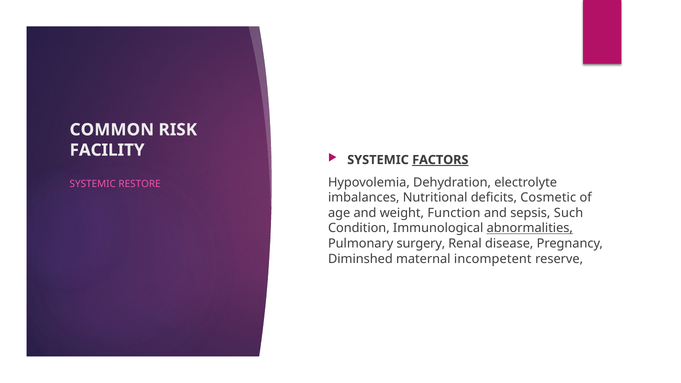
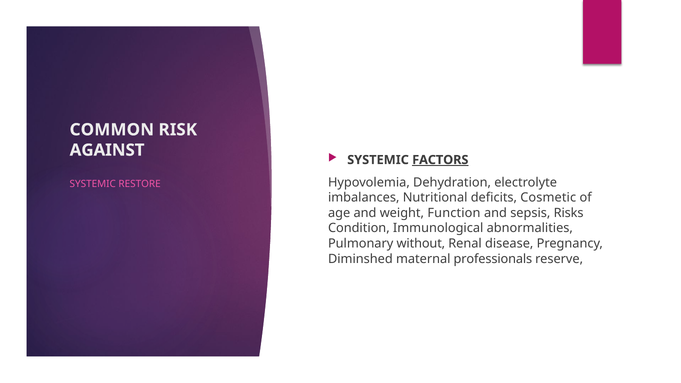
FACILITY: FACILITY -> AGAINST
Such: Such -> Risks
abnormalities underline: present -> none
surgery: surgery -> without
incompetent: incompetent -> professionals
